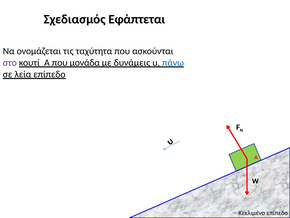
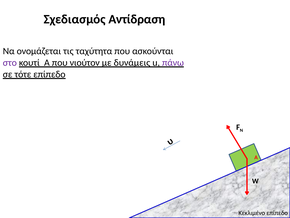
Εφάπτεται: Εφάπτεται -> Αντίδραση
μονάδα: μονάδα -> νιούτον
πάνω colour: blue -> purple
λεία: λεία -> τότε
